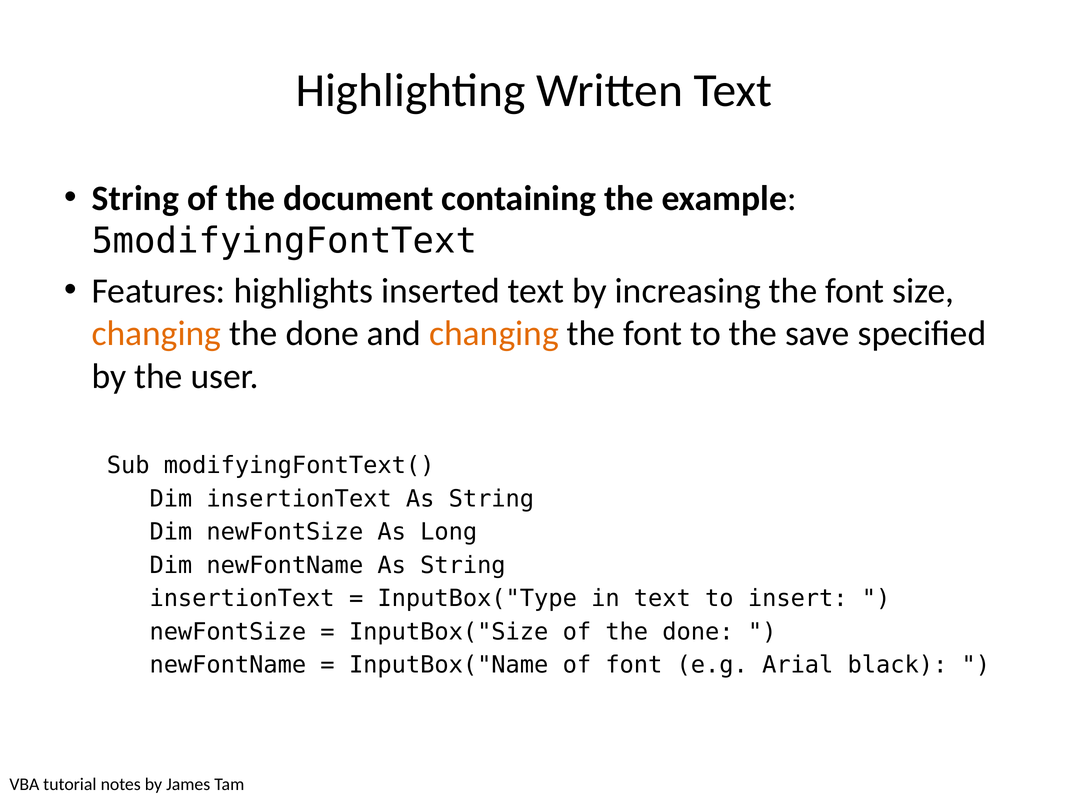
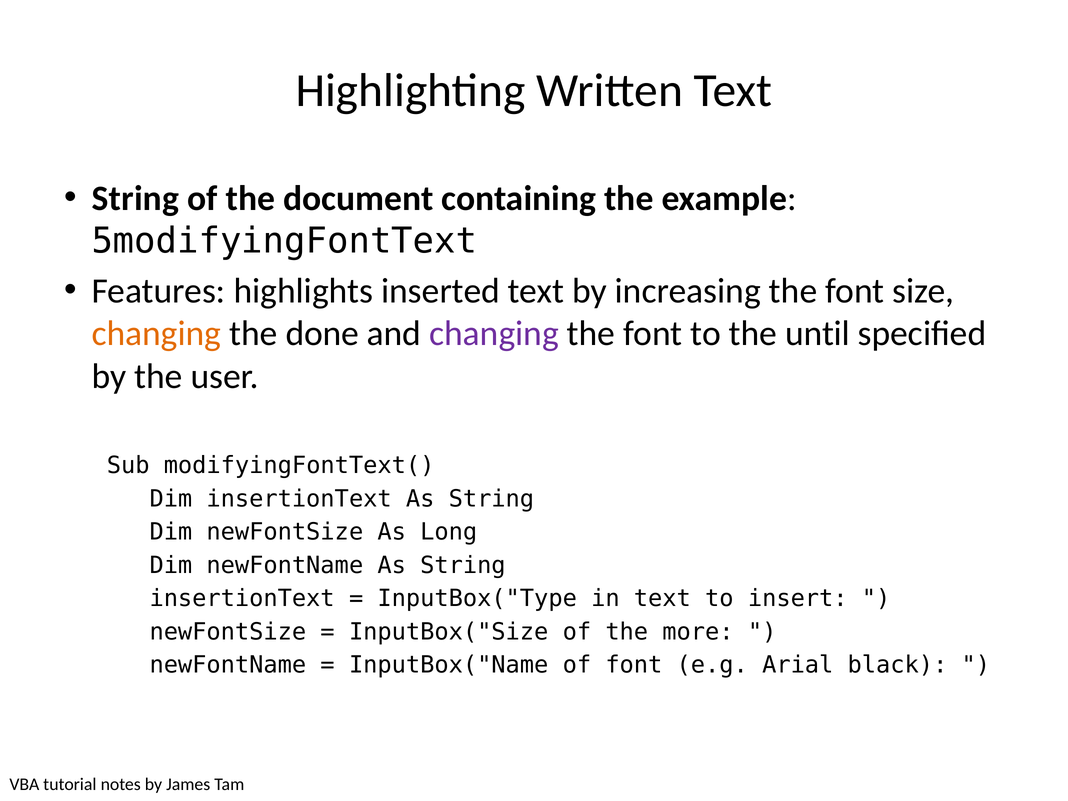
changing at (494, 334) colour: orange -> purple
save: save -> until
of the done: done -> more
